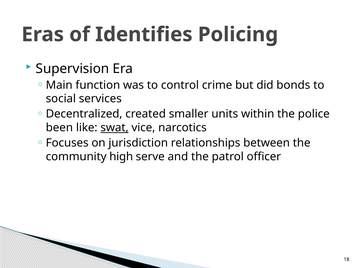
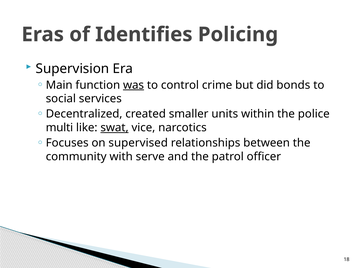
was underline: none -> present
been: been -> multi
jurisdiction: jurisdiction -> supervised
high: high -> with
